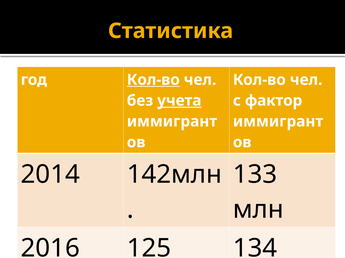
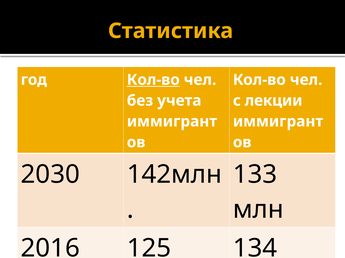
учета underline: present -> none
фактор: фактор -> лекции
2014: 2014 -> 2030
